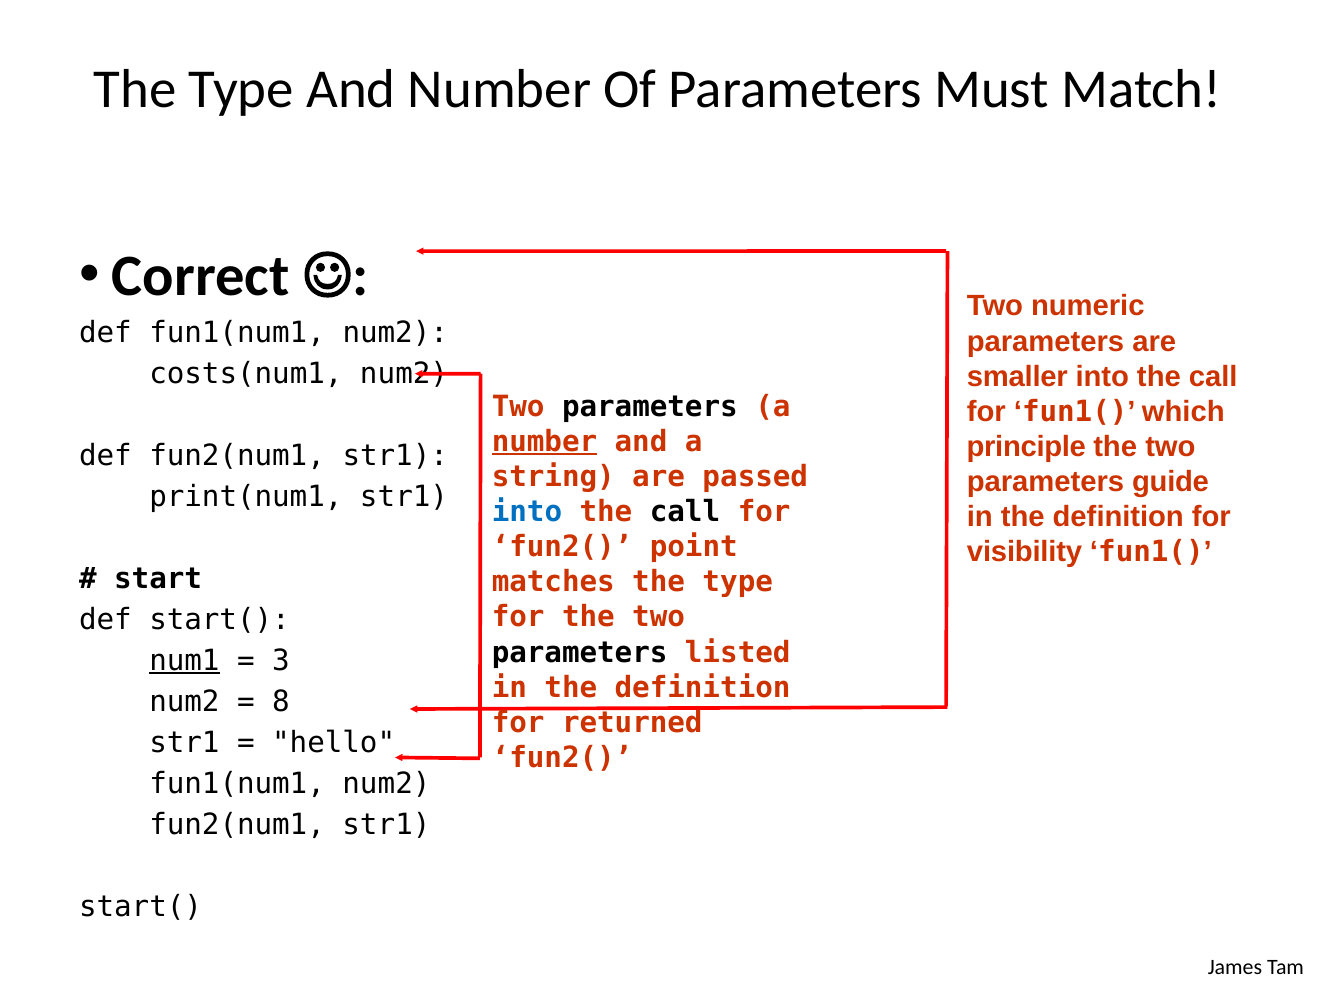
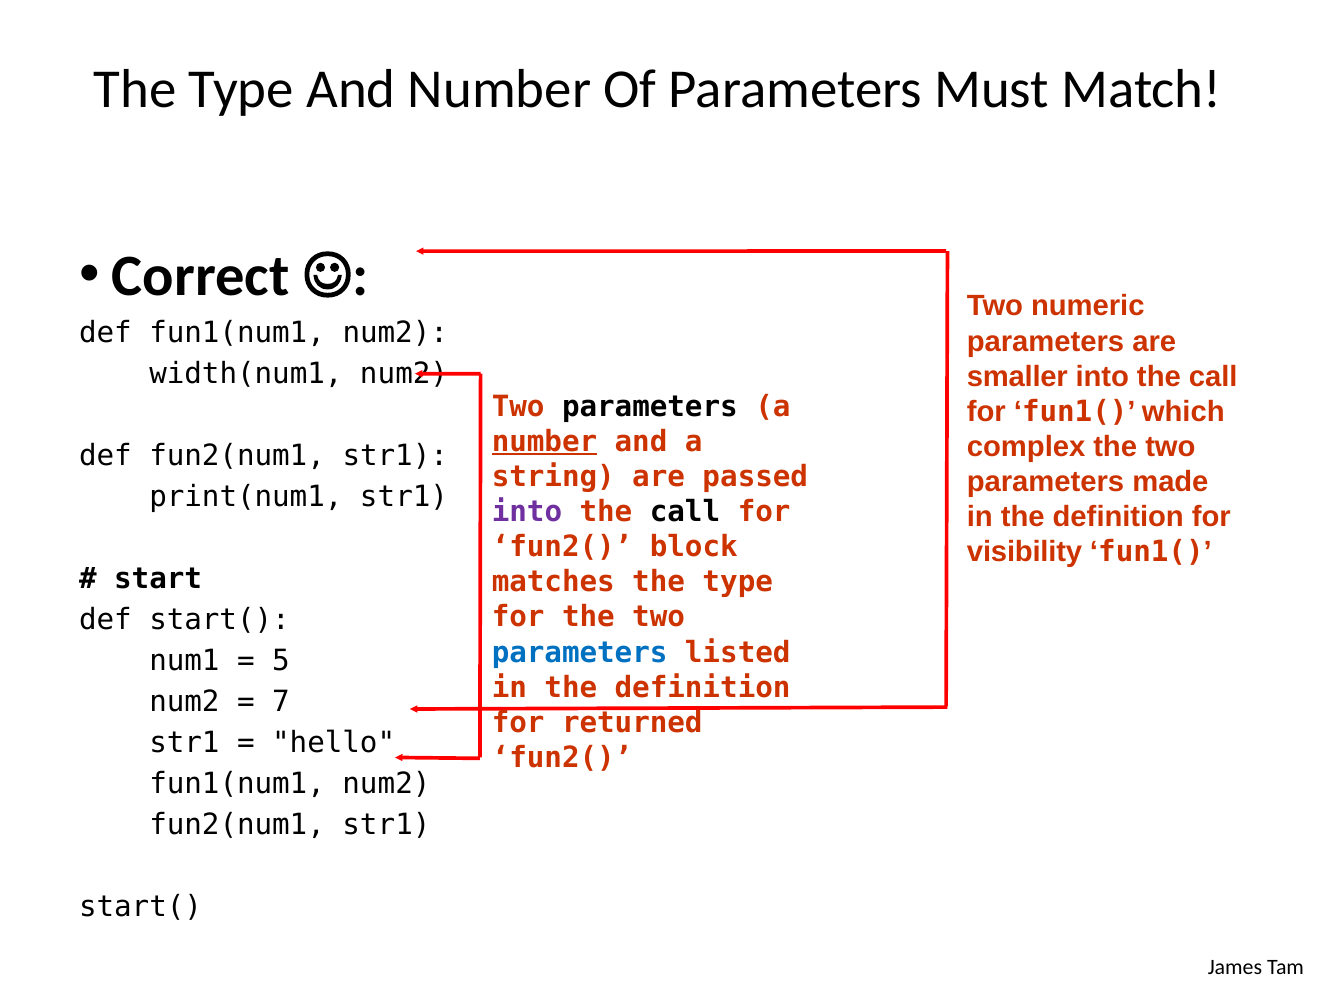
costs(num1: costs(num1 -> width(num1
principle: principle -> complex
guide: guide -> made
into at (527, 512) colour: blue -> purple
point: point -> block
parameters at (580, 652) colour: black -> blue
num1 underline: present -> none
3: 3 -> 5
8: 8 -> 7
